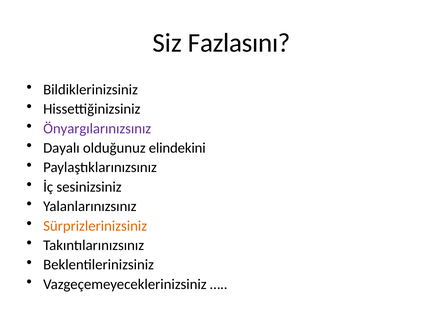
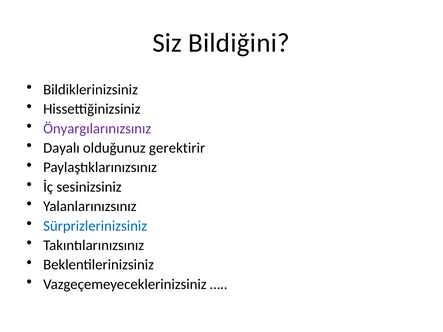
Fazlasını: Fazlasını -> Bildiğini
elindekini: elindekini -> gerektirir
Sürprizlerinizsiniz colour: orange -> blue
